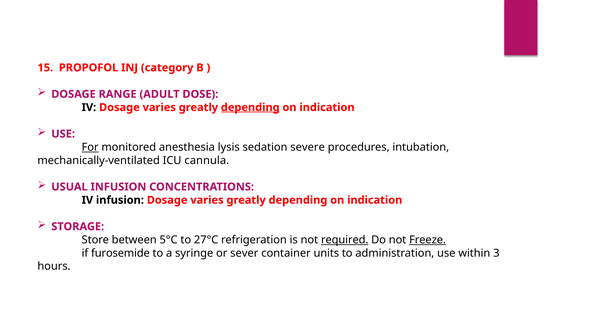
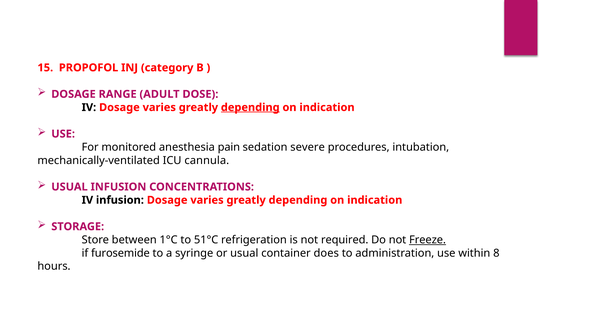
For underline: present -> none
lysis: lysis -> pain
5°C: 5°C -> 1°C
27°C: 27°C -> 51°C
required underline: present -> none
or sever: sever -> usual
units: units -> does
3: 3 -> 8
